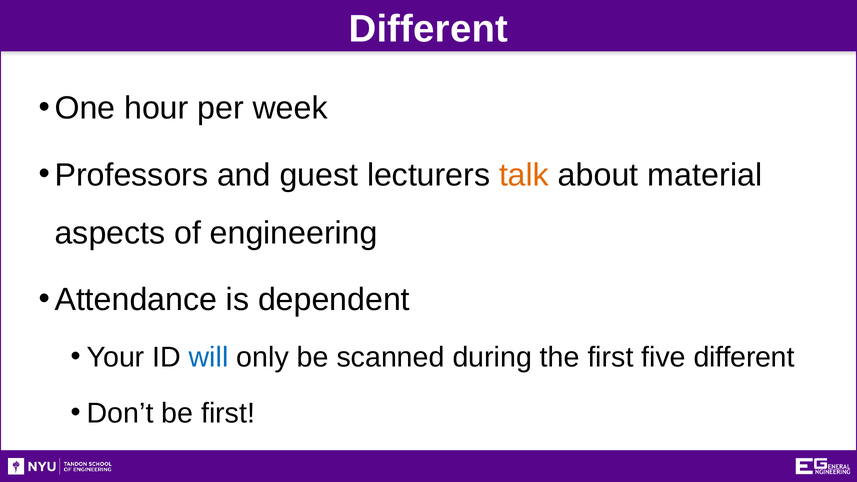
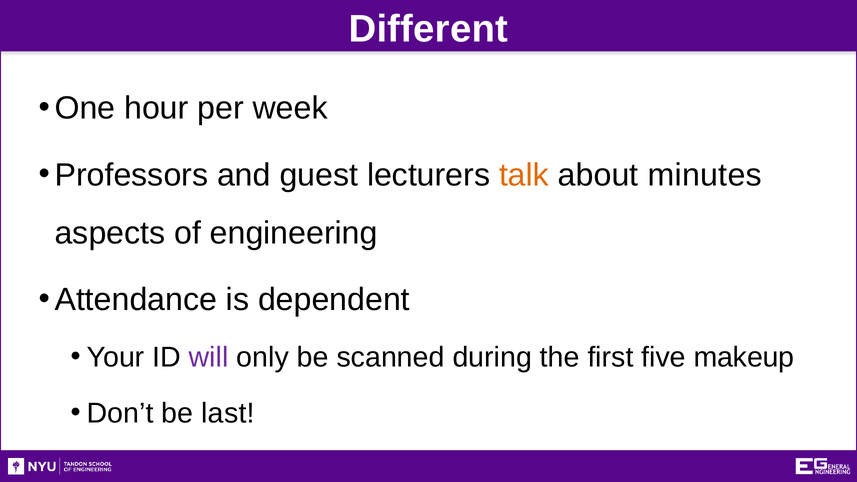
material: material -> minutes
will colour: blue -> purple
five different: different -> makeup
be first: first -> last
